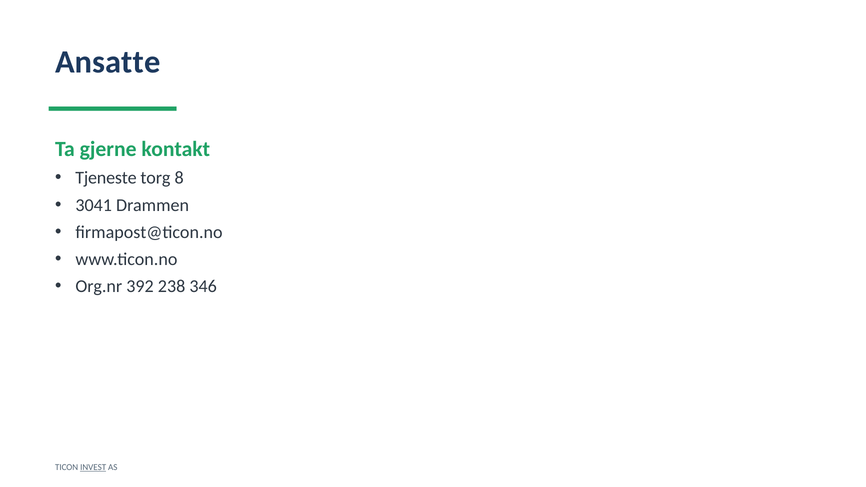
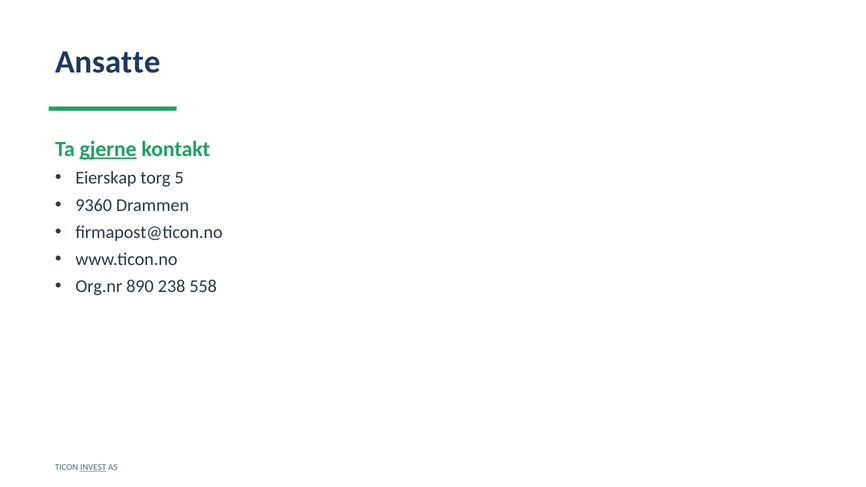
gjerne underline: none -> present
Tjeneste: Tjeneste -> Eierskap
8: 8 -> 5
3041: 3041 -> 9360
392: 392 -> 890
346: 346 -> 558
